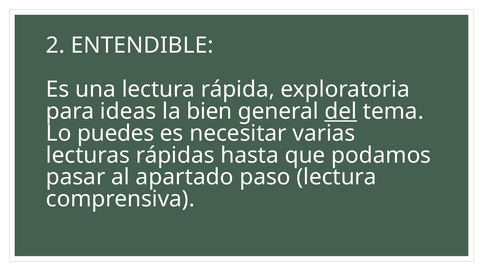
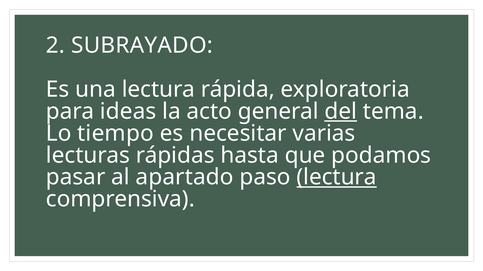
ENTENDIBLE: ENTENDIBLE -> SUBRAYADO
bien: bien -> acto
puedes: puedes -> tiempo
lectura at (337, 178) underline: none -> present
